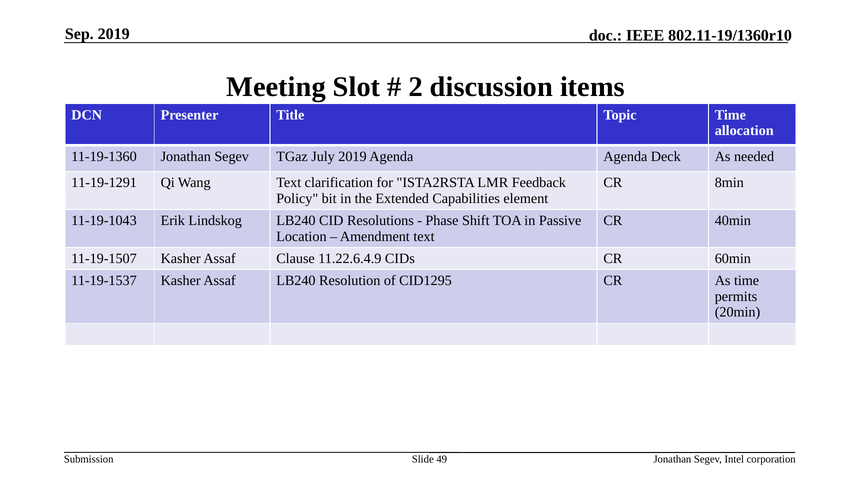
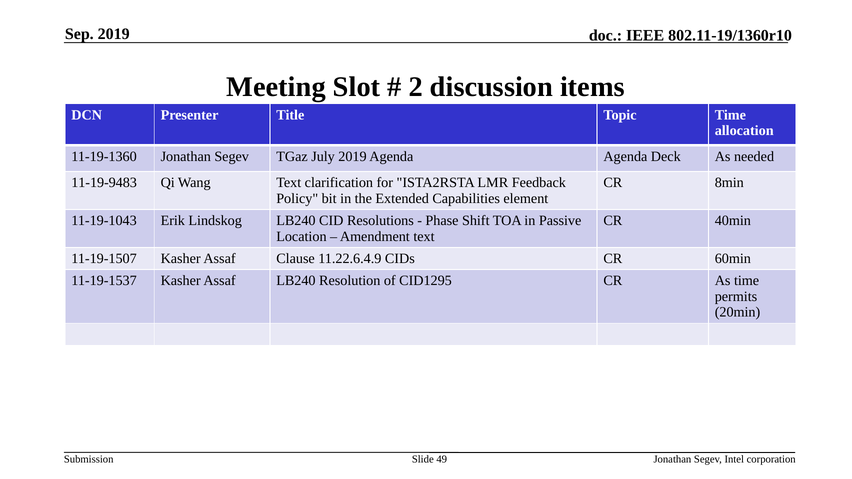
11-19-1291: 11-19-1291 -> 11-19-9483
